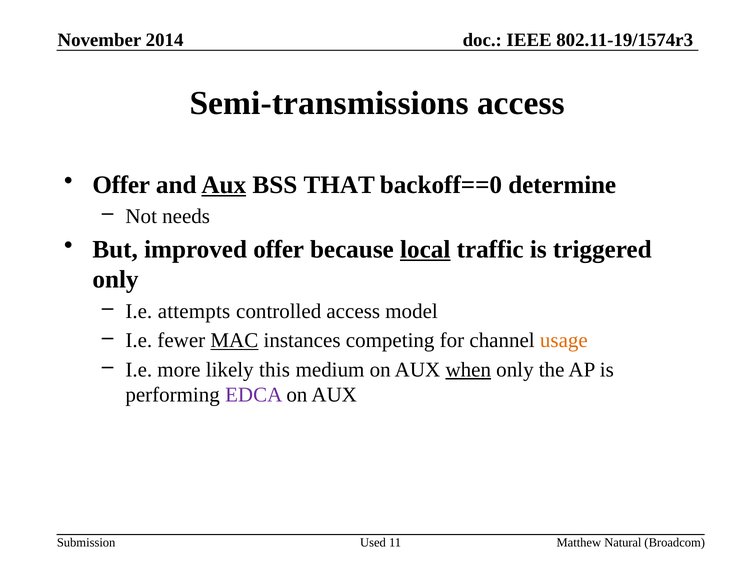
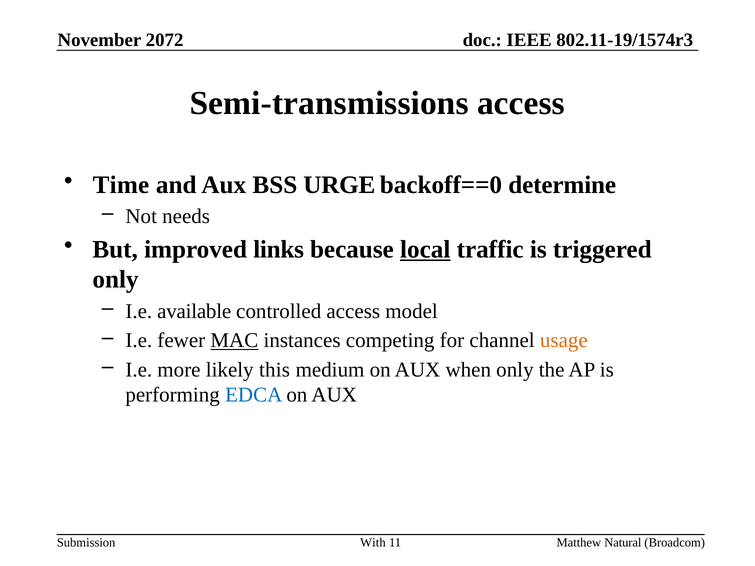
2014: 2014 -> 2072
Offer at (121, 185): Offer -> Time
Aux at (224, 185) underline: present -> none
THAT: THAT -> URGE
improved offer: offer -> links
attempts: attempts -> available
when underline: present -> none
EDCA colour: purple -> blue
Used: Used -> With
